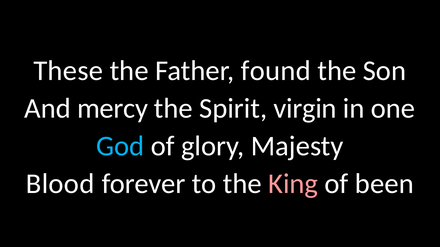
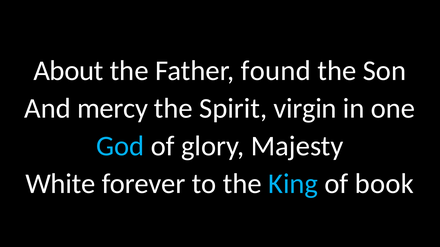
These: These -> About
Blood: Blood -> White
King colour: pink -> light blue
been: been -> book
